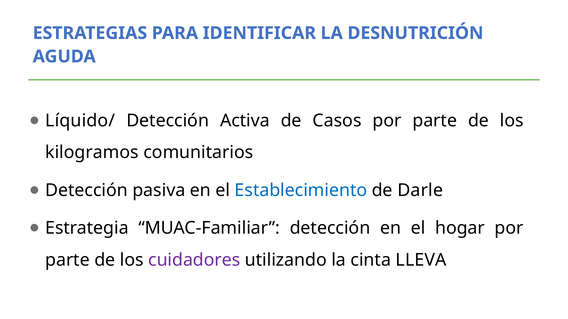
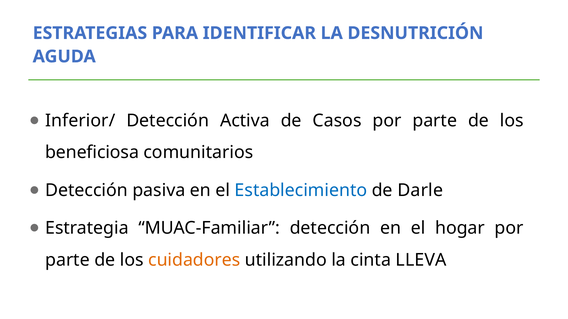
Líquido/: Líquido/ -> Inferior/
kilogramos: kilogramos -> beneficiosa
cuidadores colour: purple -> orange
